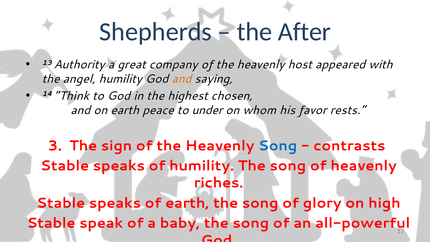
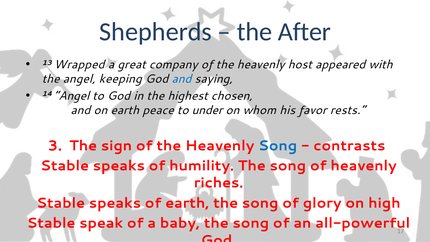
Authority: Authority -> Wrapped
angel humility: humility -> keeping
and at (182, 79) colour: orange -> blue
14 Think: Think -> Angel
